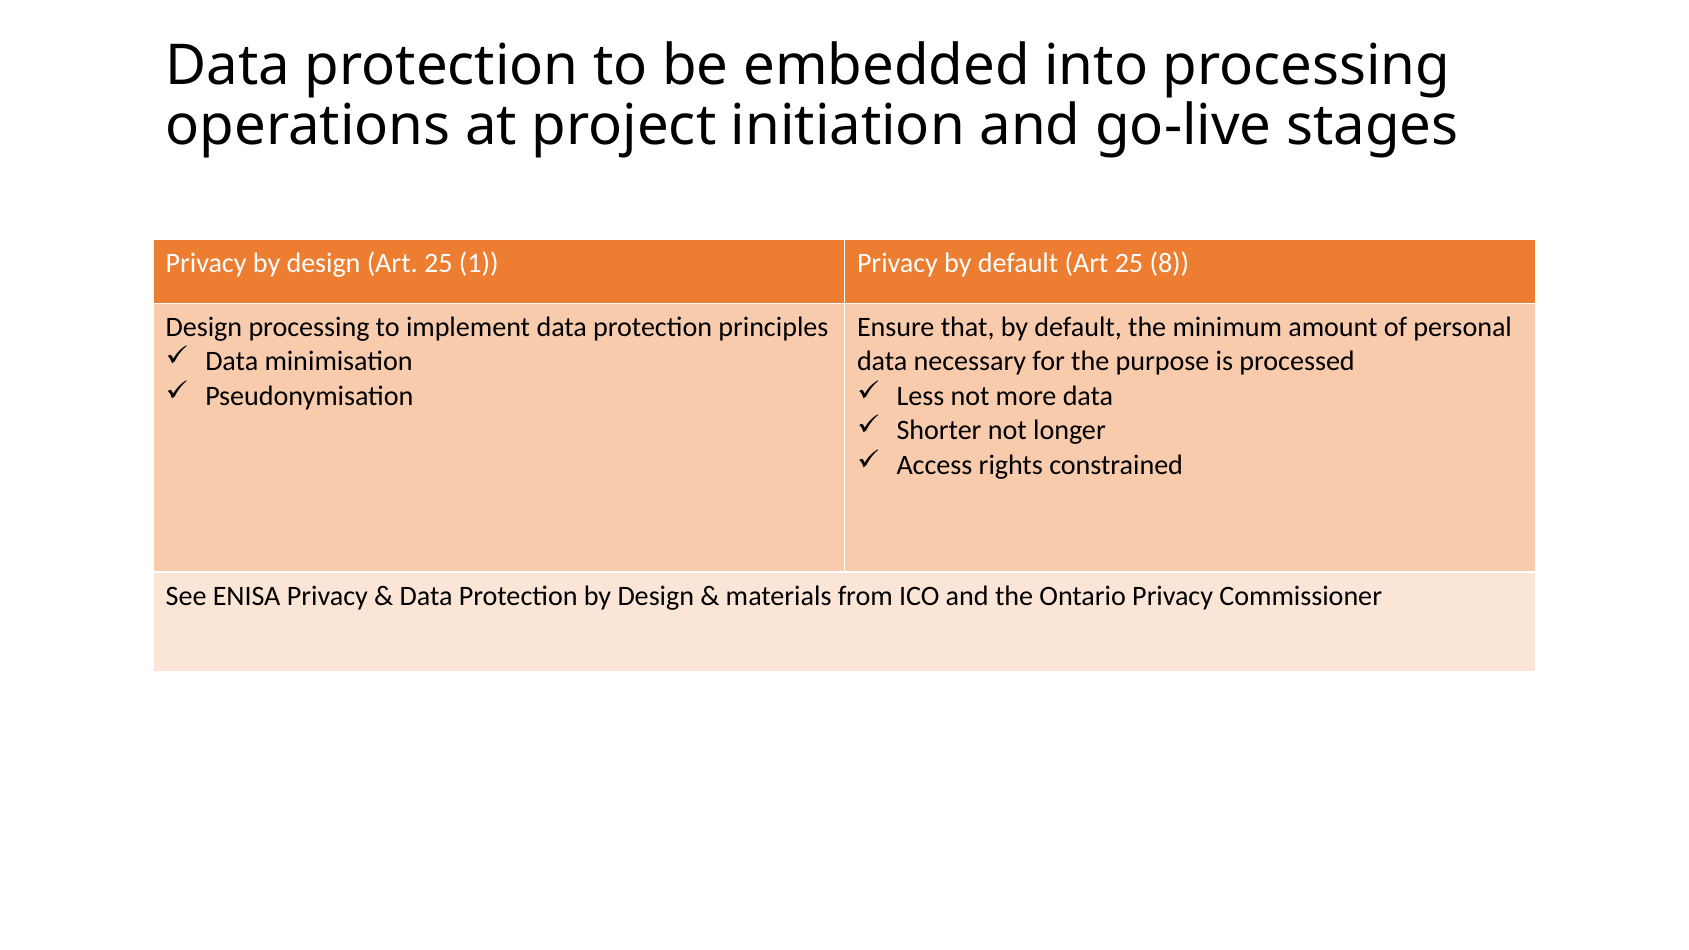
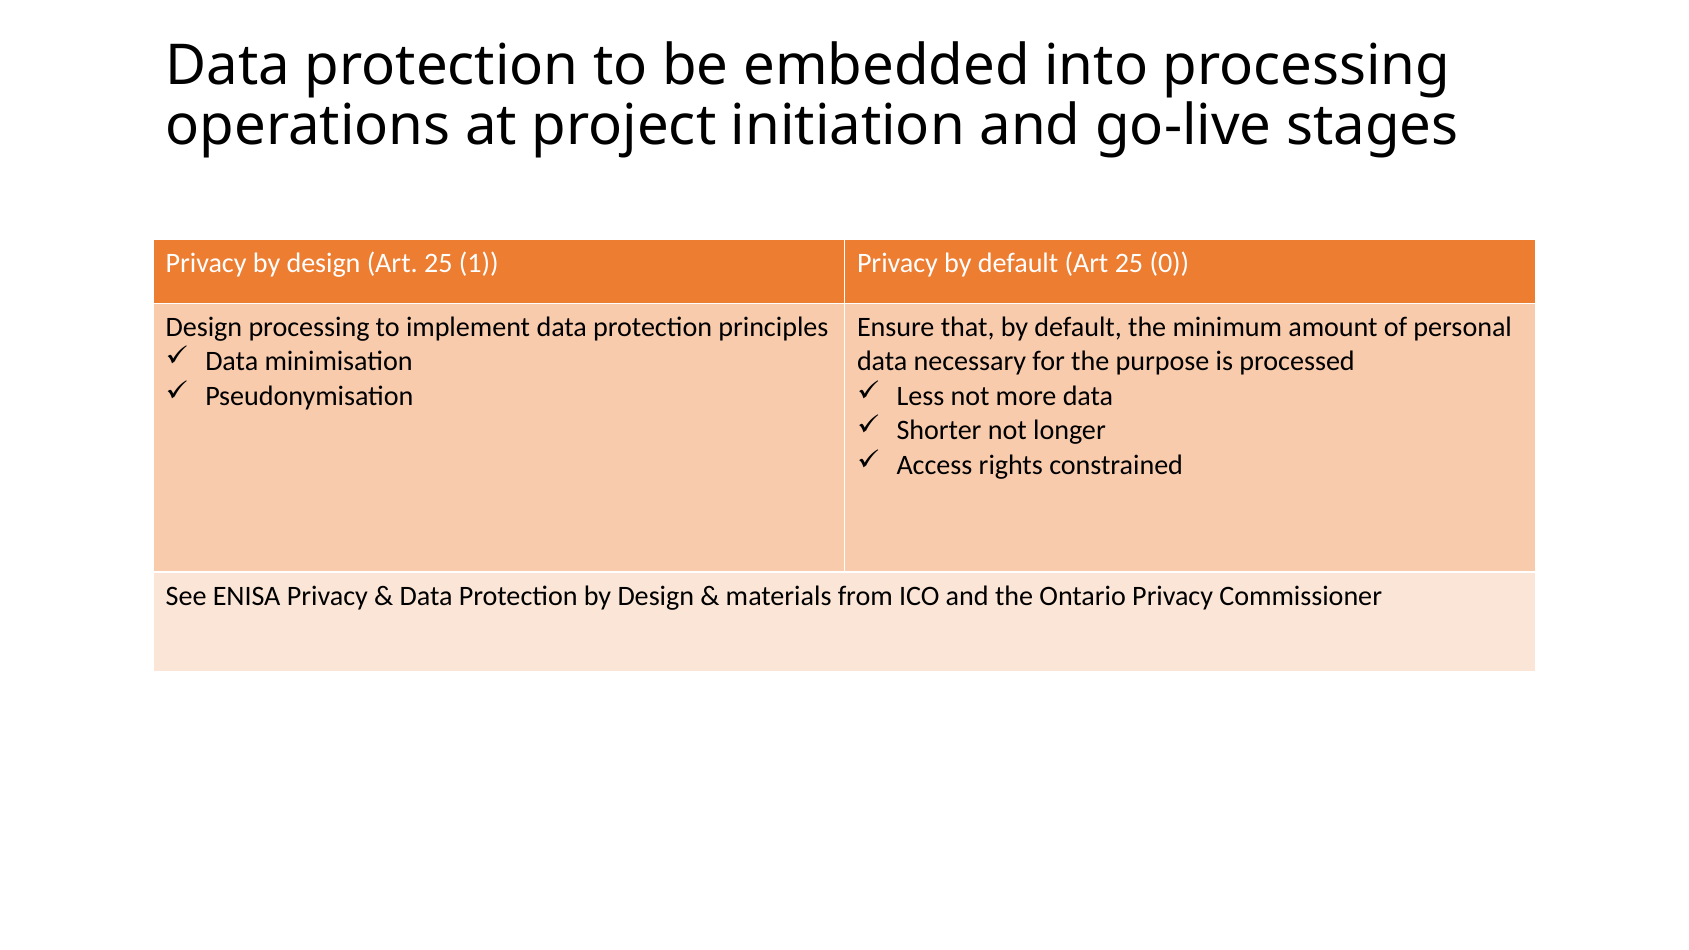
8: 8 -> 0
